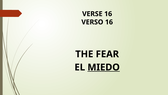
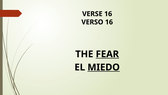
FEAR underline: none -> present
